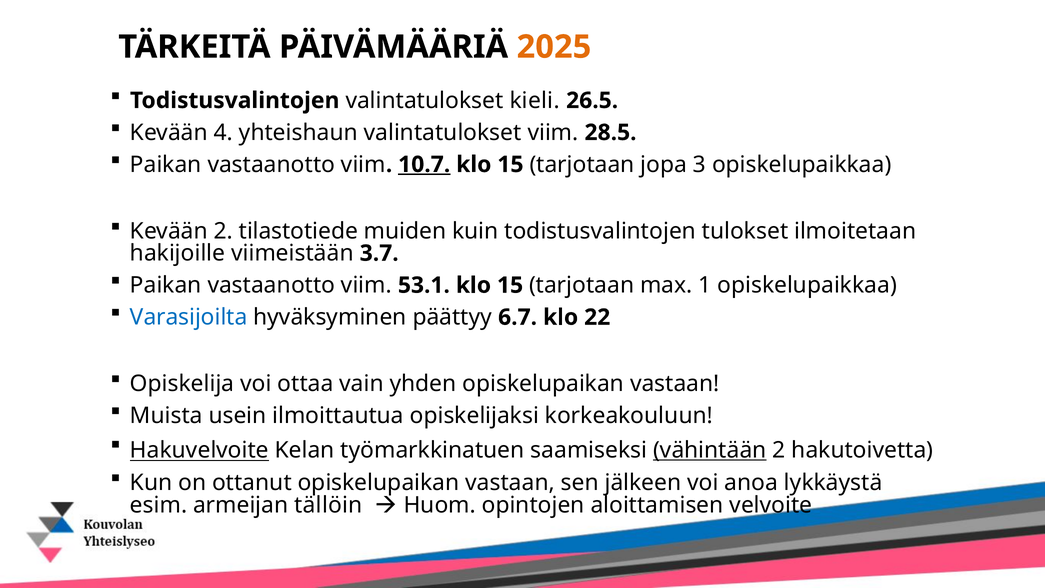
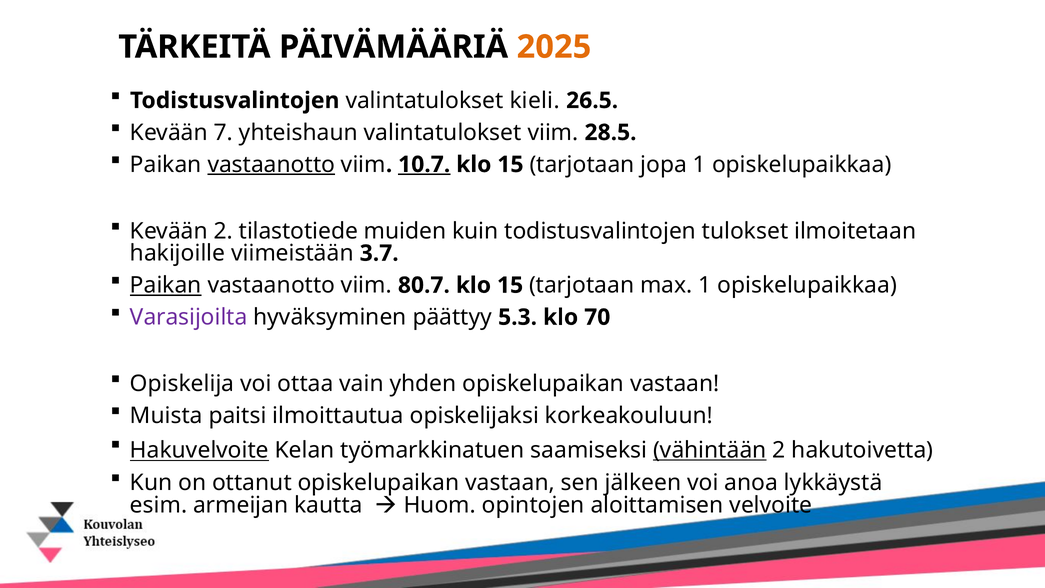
4: 4 -> 7
vastaanotto at (271, 164) underline: none -> present
jopa 3: 3 -> 1
Paikan at (166, 285) underline: none -> present
53.1: 53.1 -> 80.7
Varasijoilta colour: blue -> purple
6.7: 6.7 -> 5.3
22: 22 -> 70
usein: usein -> paitsi
tällöin: tällöin -> kautta
